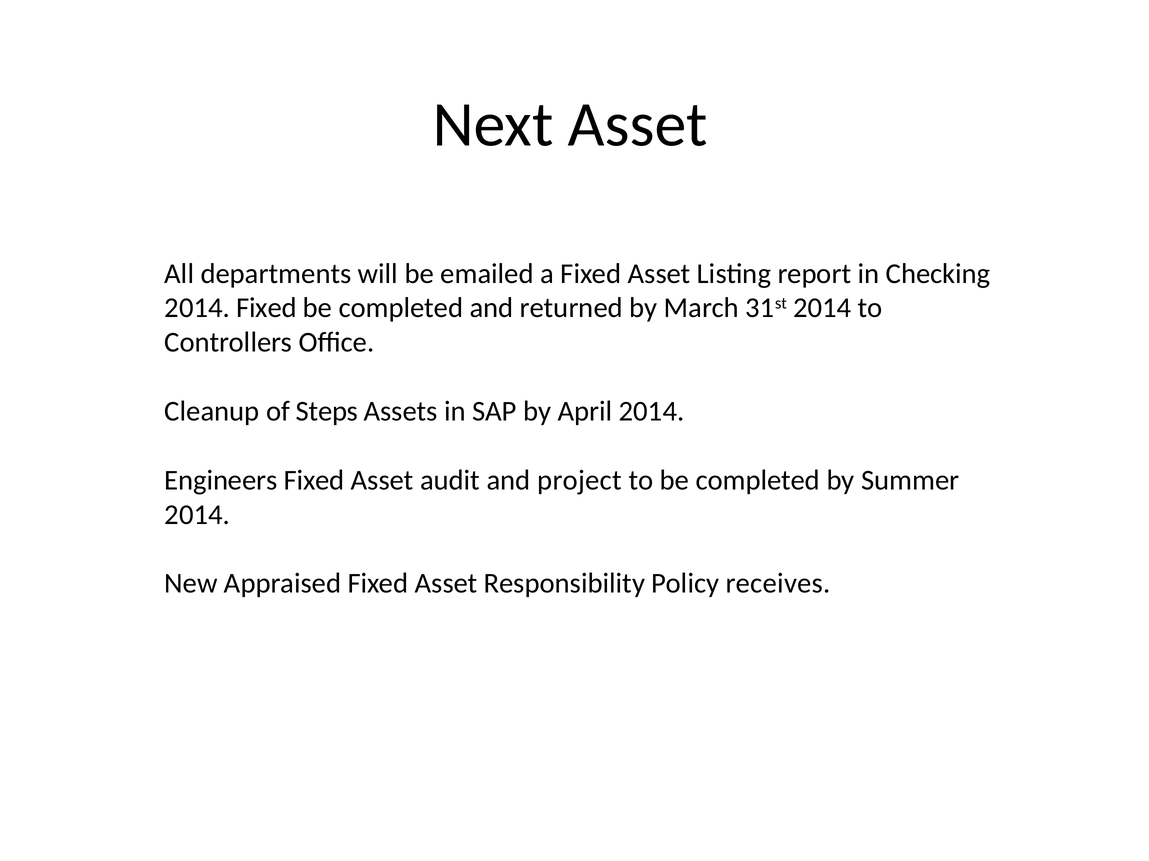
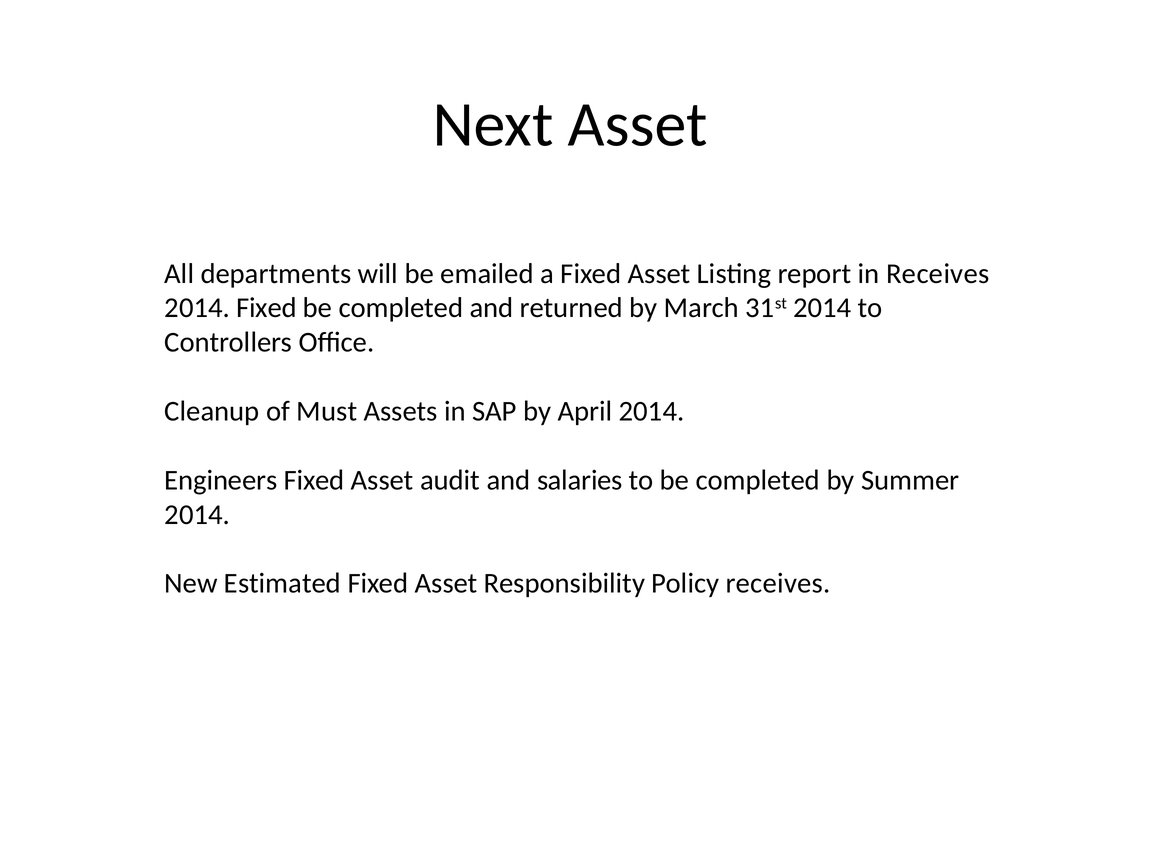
in Checking: Checking -> Receives
Steps: Steps -> Must
project: project -> salaries
Appraised: Appraised -> Estimated
